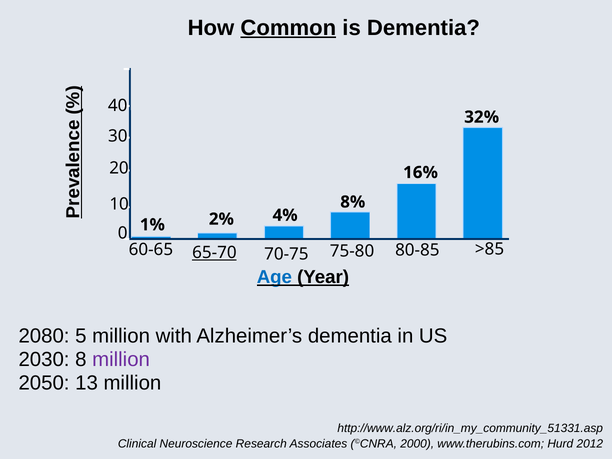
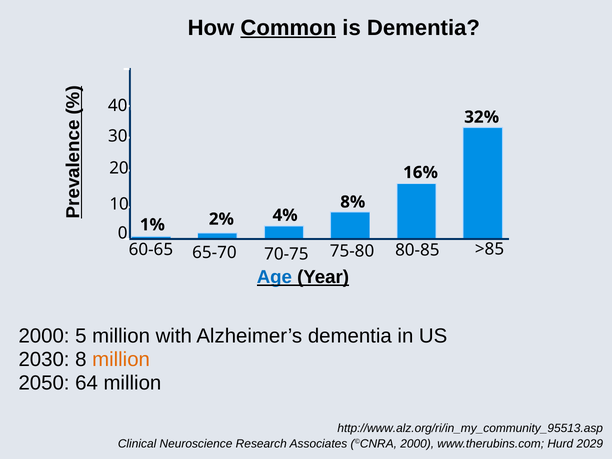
65-70 underline: present -> none
2080 at (44, 336): 2080 -> 2000
million at (121, 360) colour: purple -> orange
13: 13 -> 64
http://www.alz.org/ri/in_my_community_51331.asp: http://www.alz.org/ri/in_my_community_51331.asp -> http://www.alz.org/ri/in_my_community_95513.asp
2012: 2012 -> 2029
